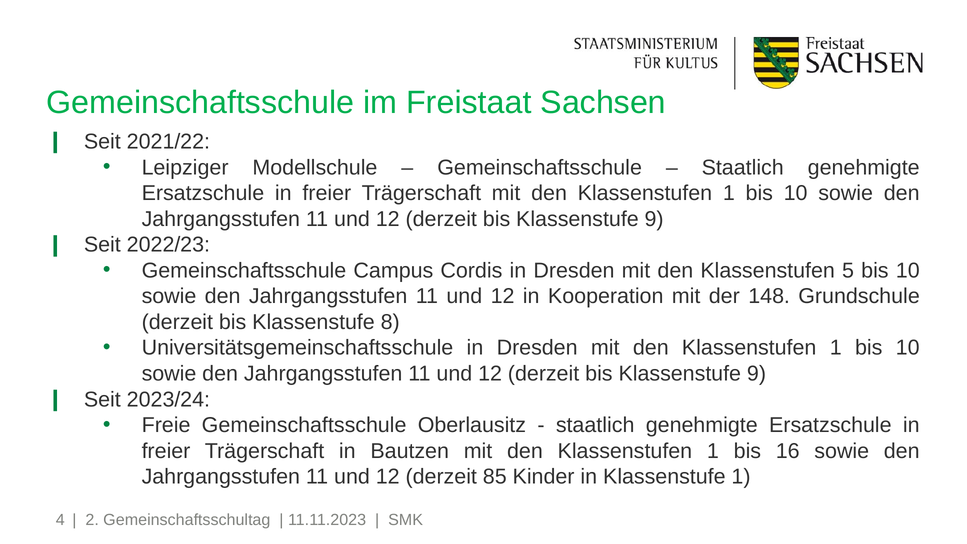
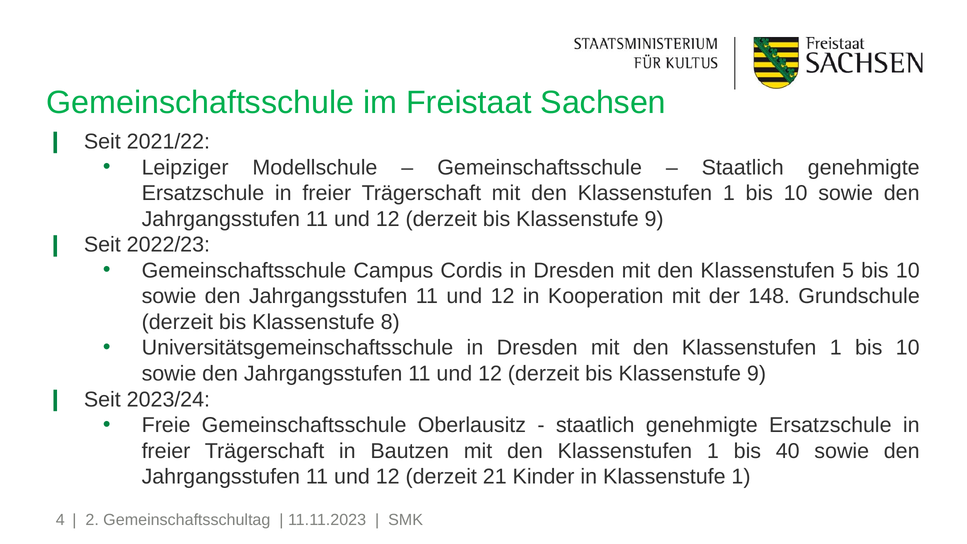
16: 16 -> 40
85: 85 -> 21
